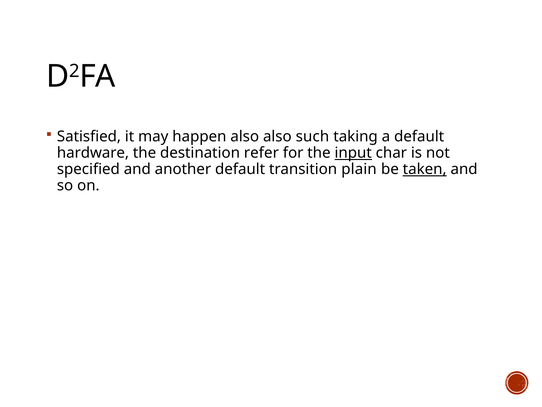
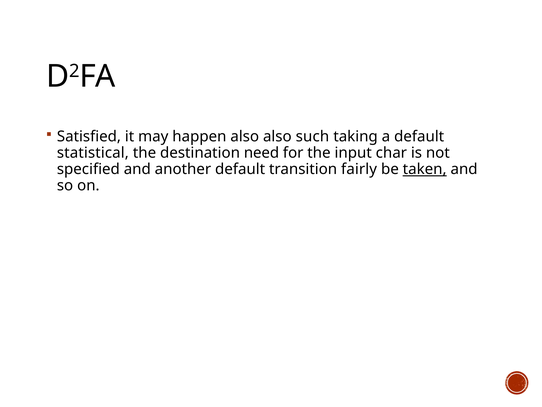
hardware: hardware -> statistical
refer: refer -> need
input underline: present -> none
plain: plain -> fairly
